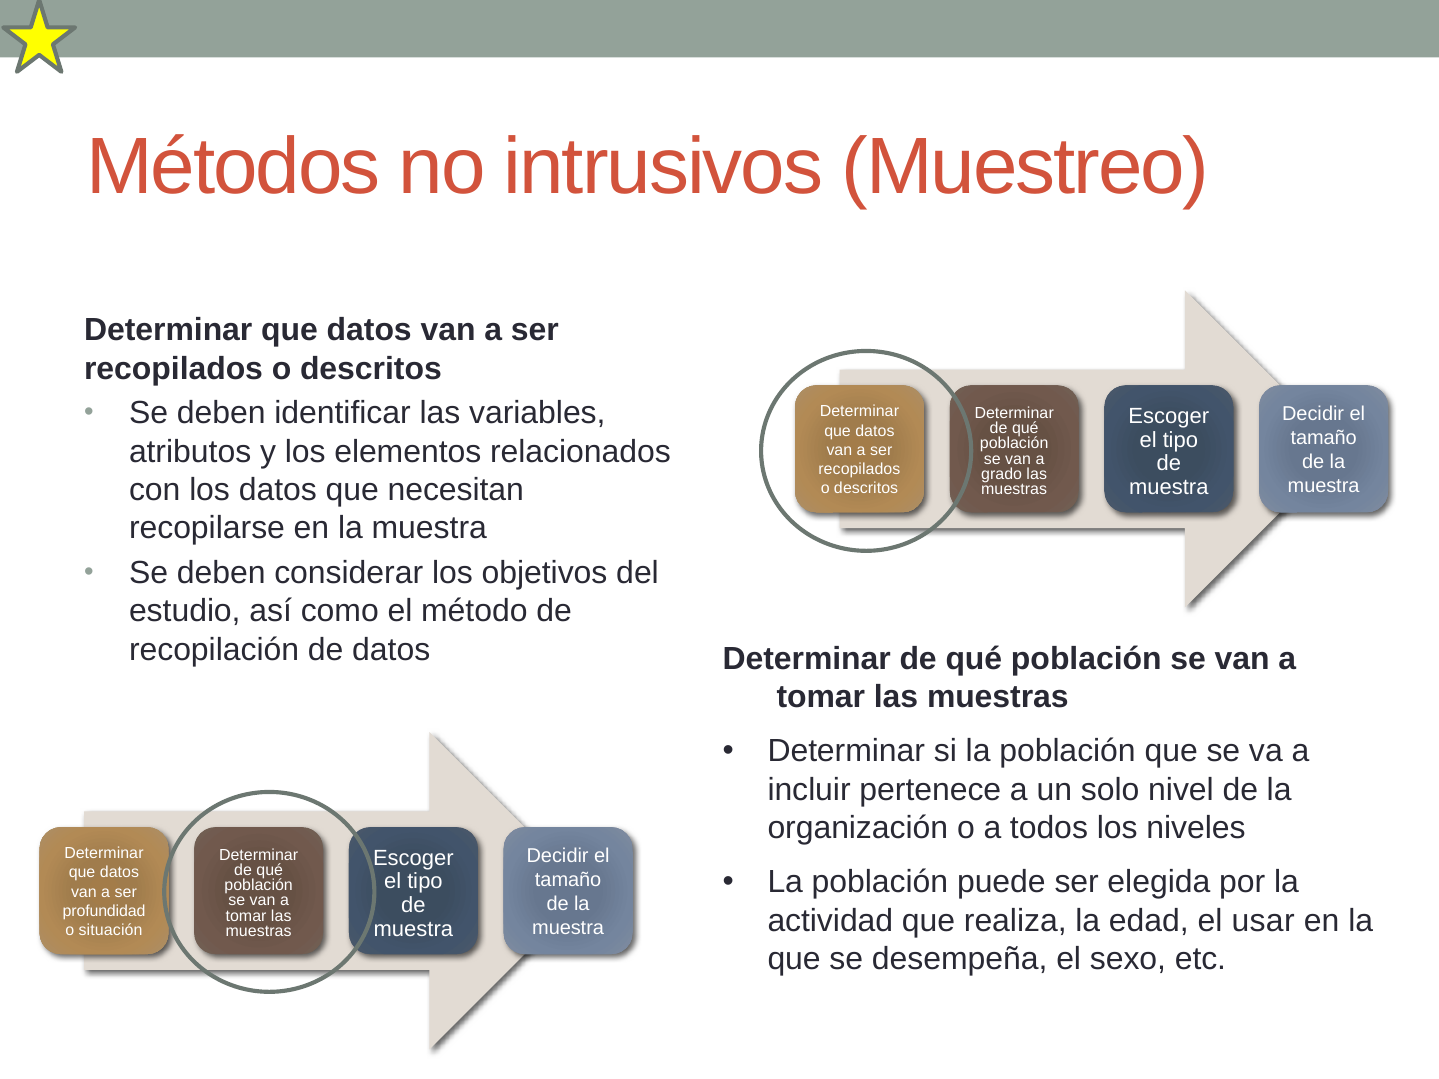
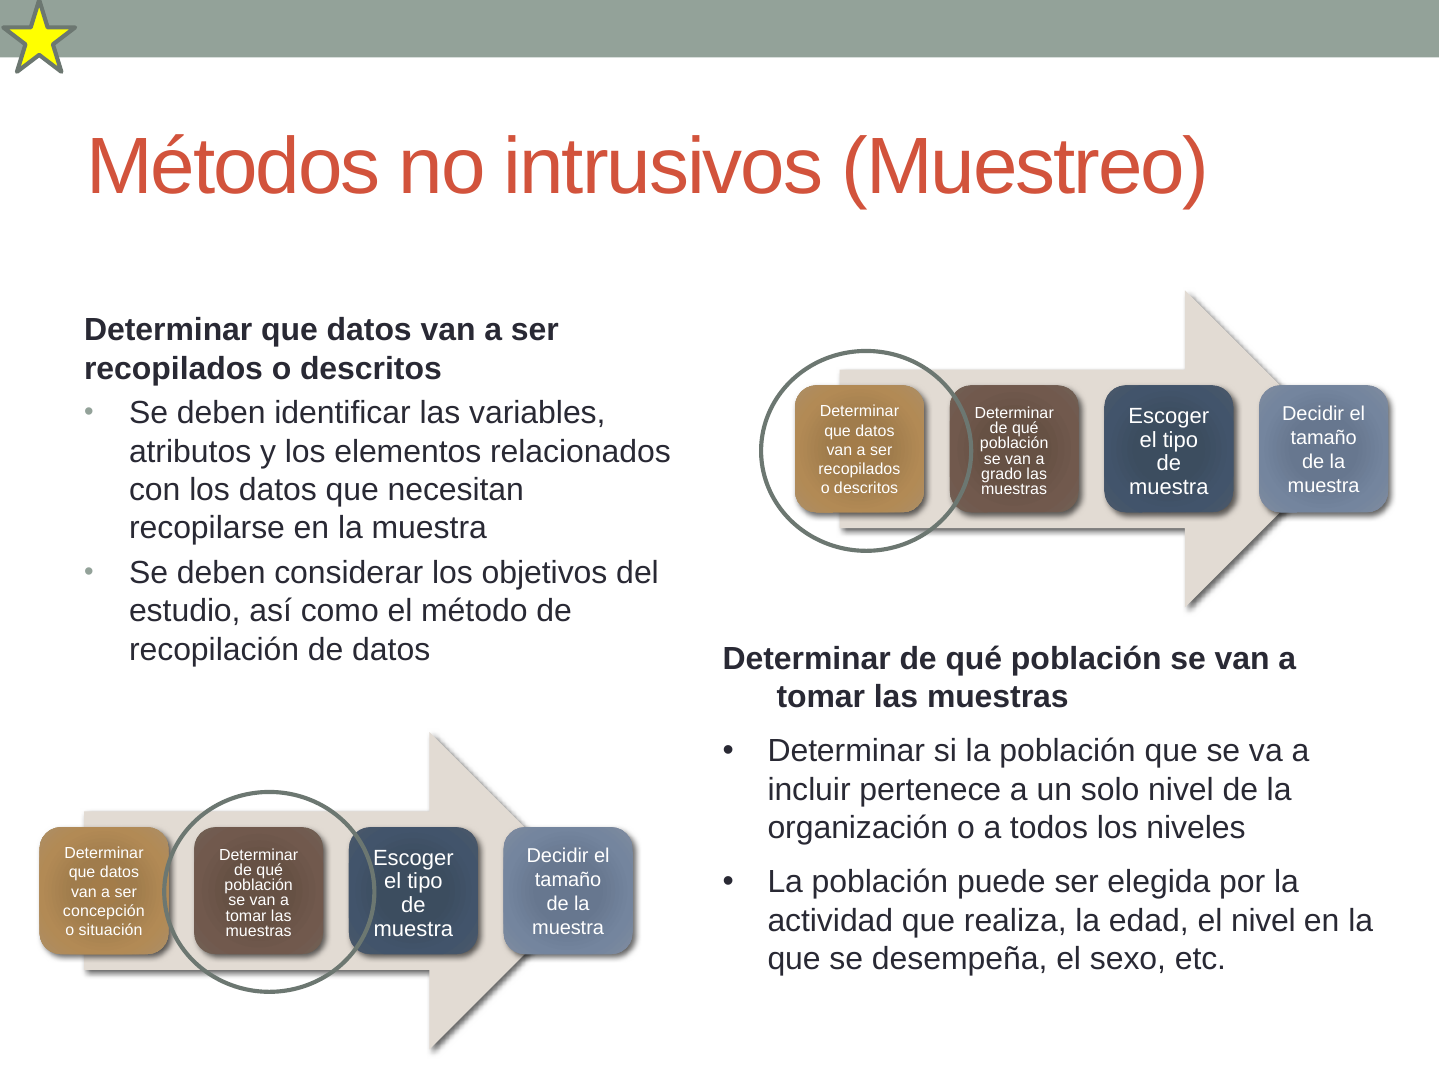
profundidad: profundidad -> concepción
el usar: usar -> nivel
